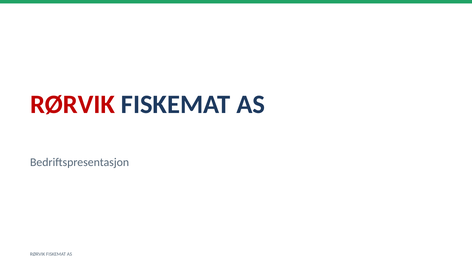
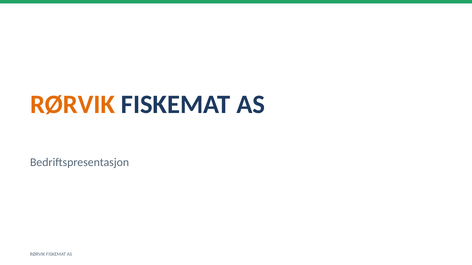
RØRVIK at (72, 105) colour: red -> orange
